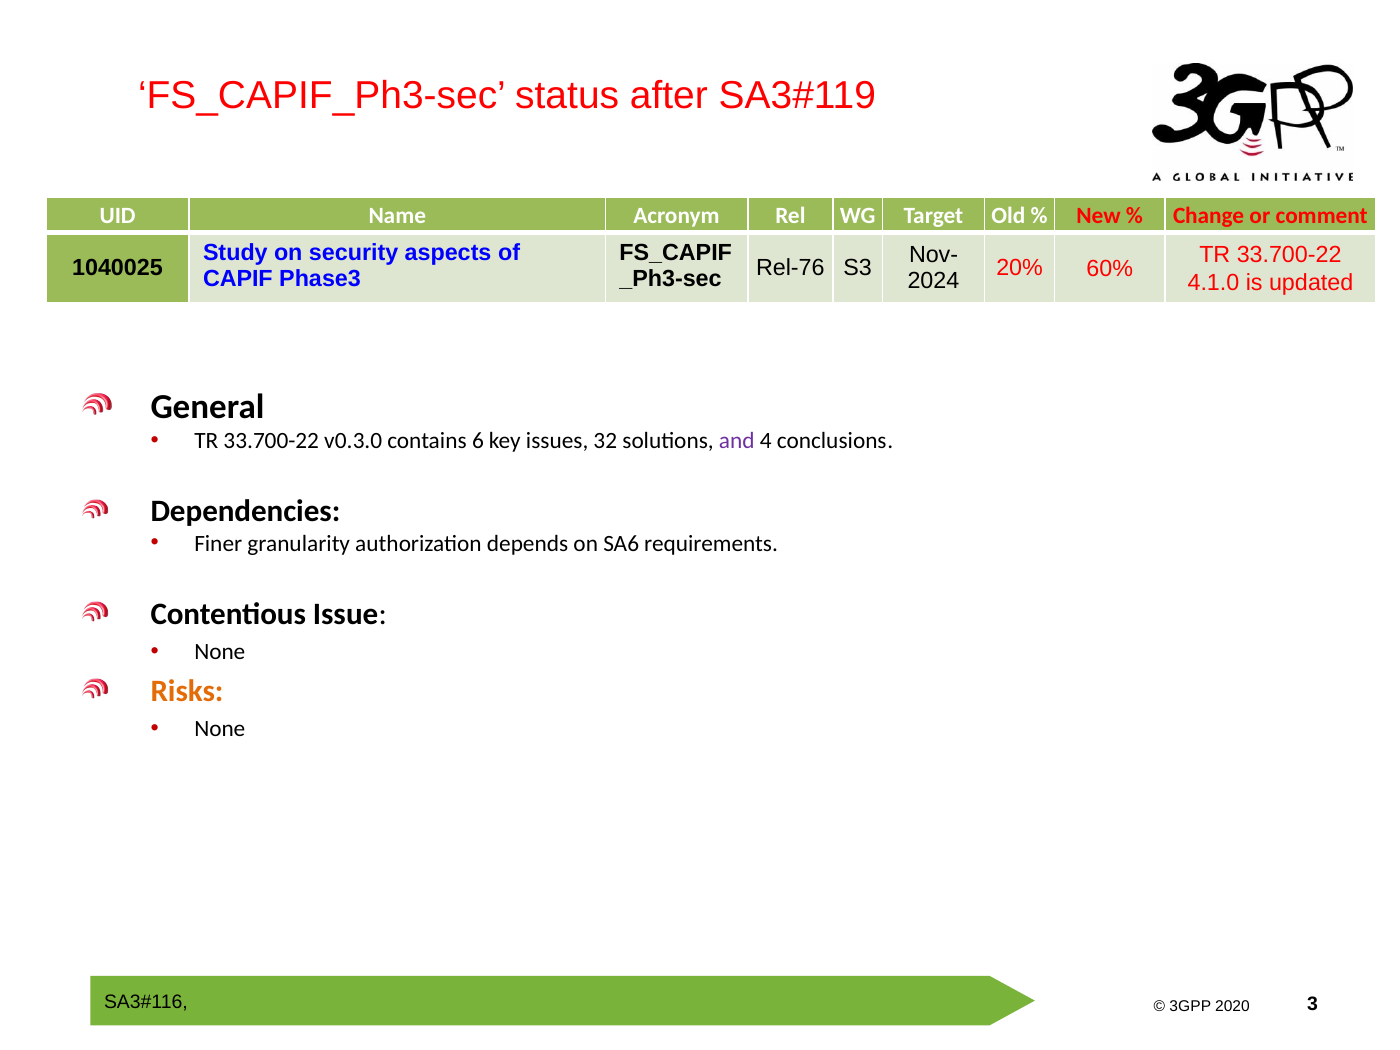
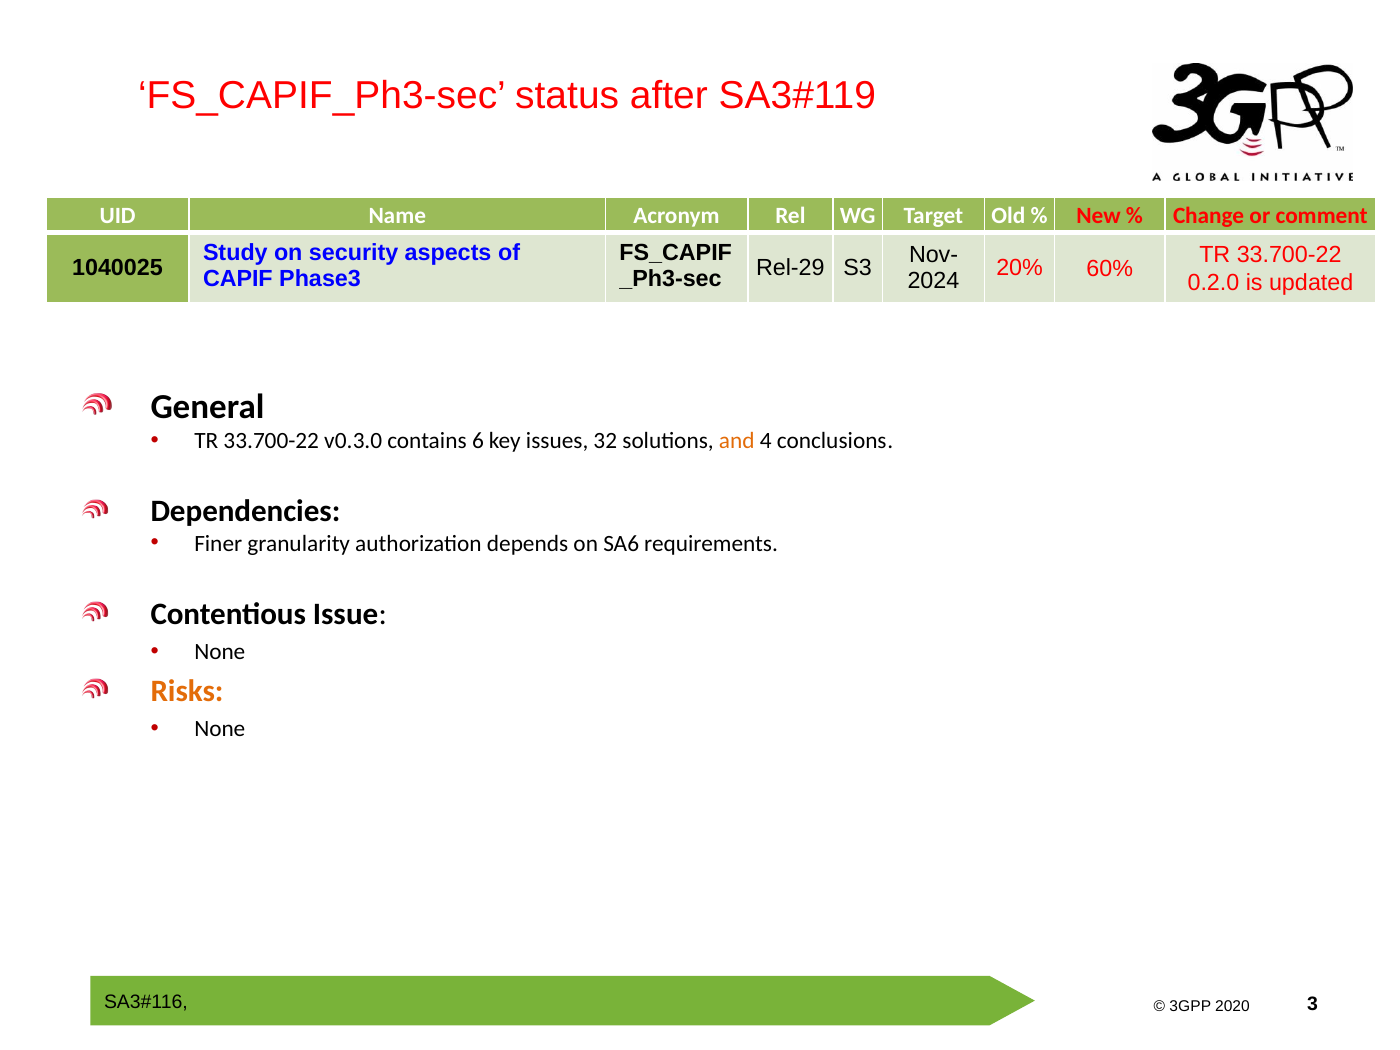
Rel-76: Rel-76 -> Rel-29
4.1.0: 4.1.0 -> 0.2.0
and colour: purple -> orange
